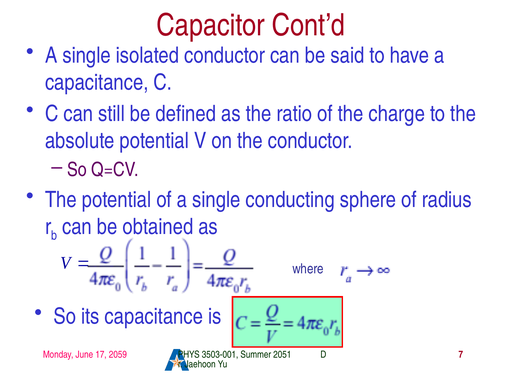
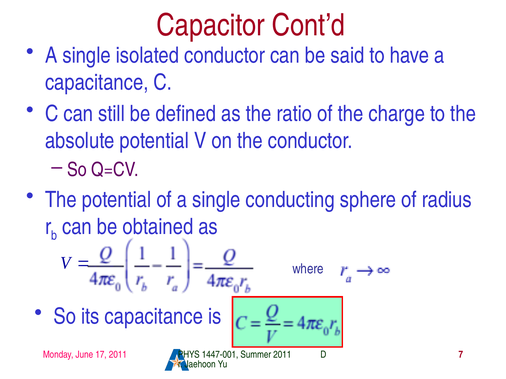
17 2059: 2059 -> 2011
3503-001: 3503-001 -> 1447-001
Summer 2051: 2051 -> 2011
